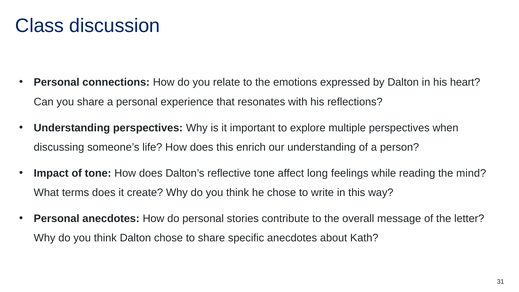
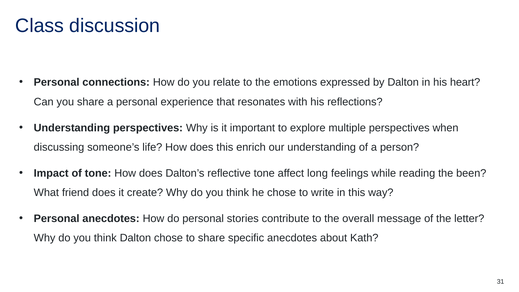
mind: mind -> been
terms: terms -> friend
